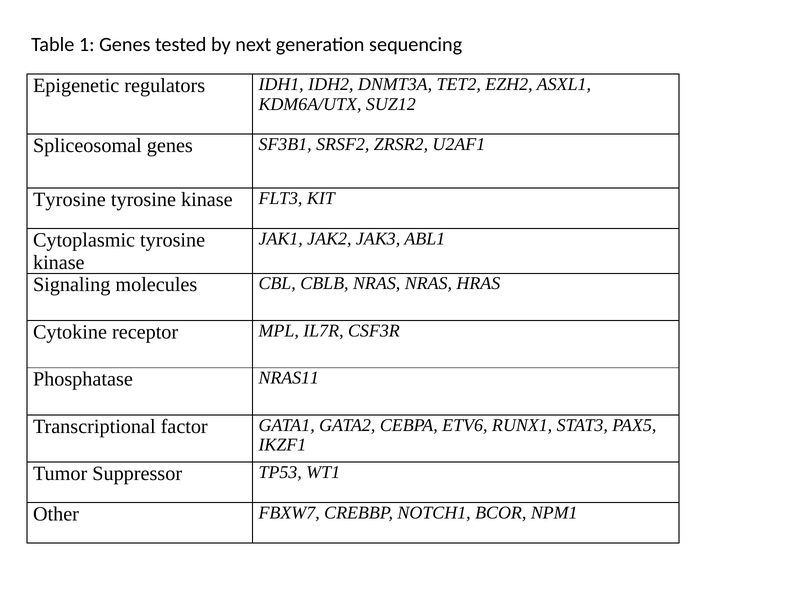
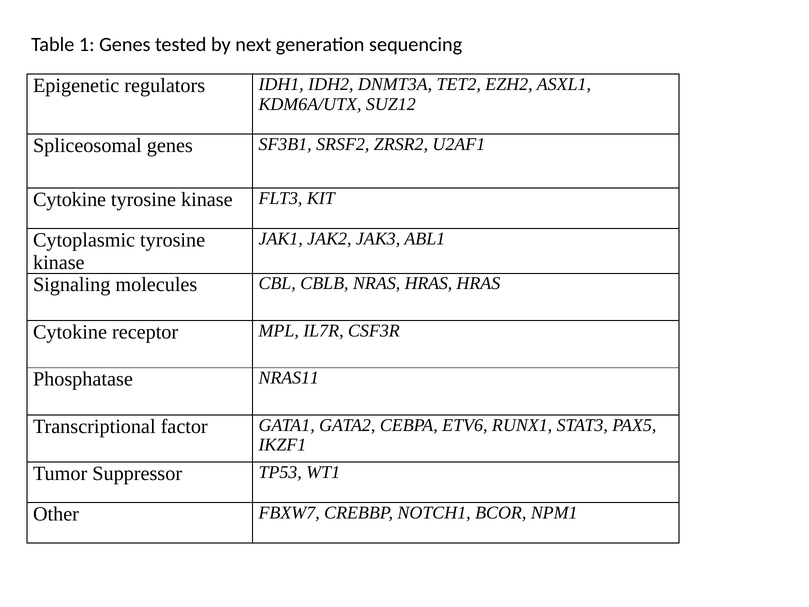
Tyrosine at (69, 199): Tyrosine -> Cytokine
NRAS NRAS: NRAS -> HRAS
